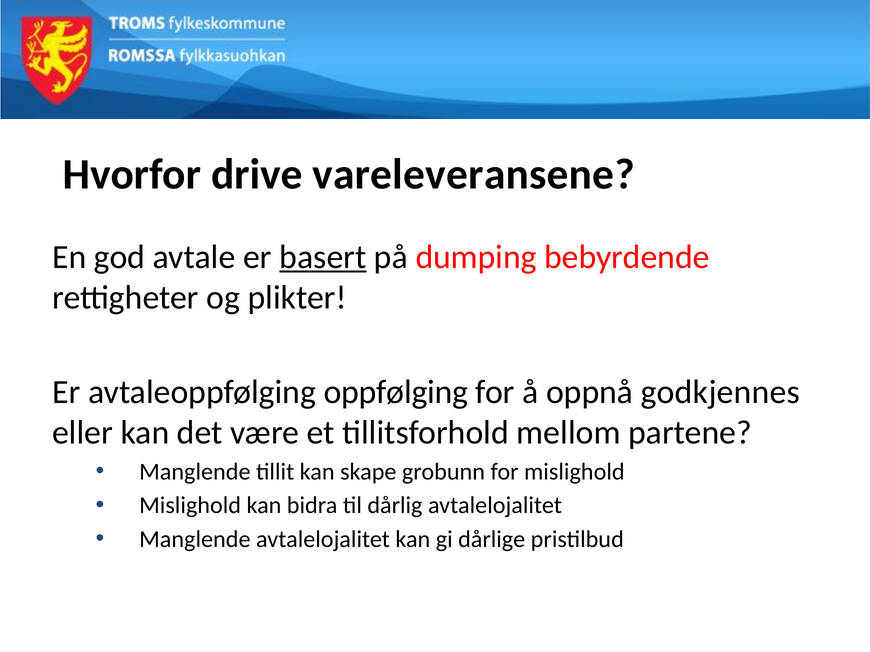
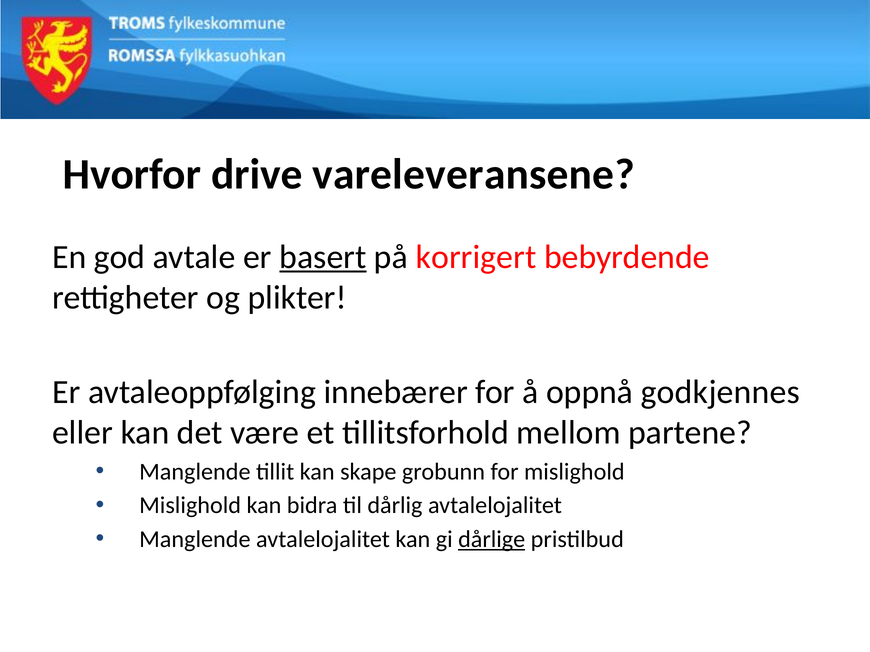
dumping: dumping -> korrigert
oppfølging: oppfølging -> innebærer
dårlige underline: none -> present
